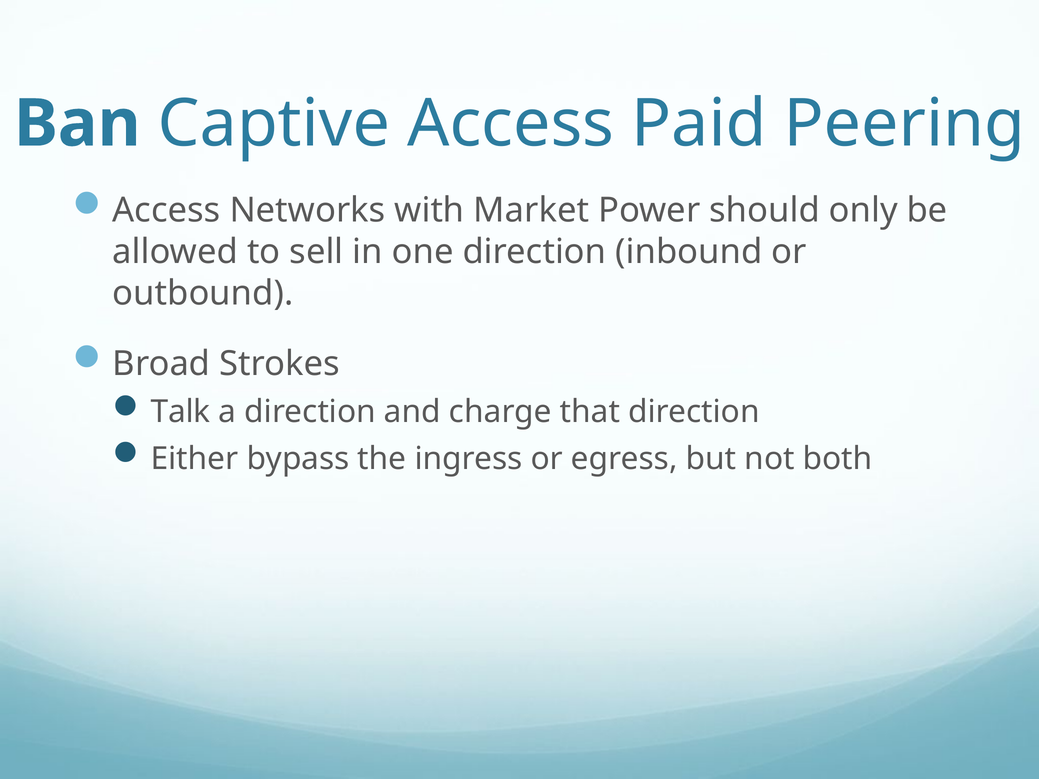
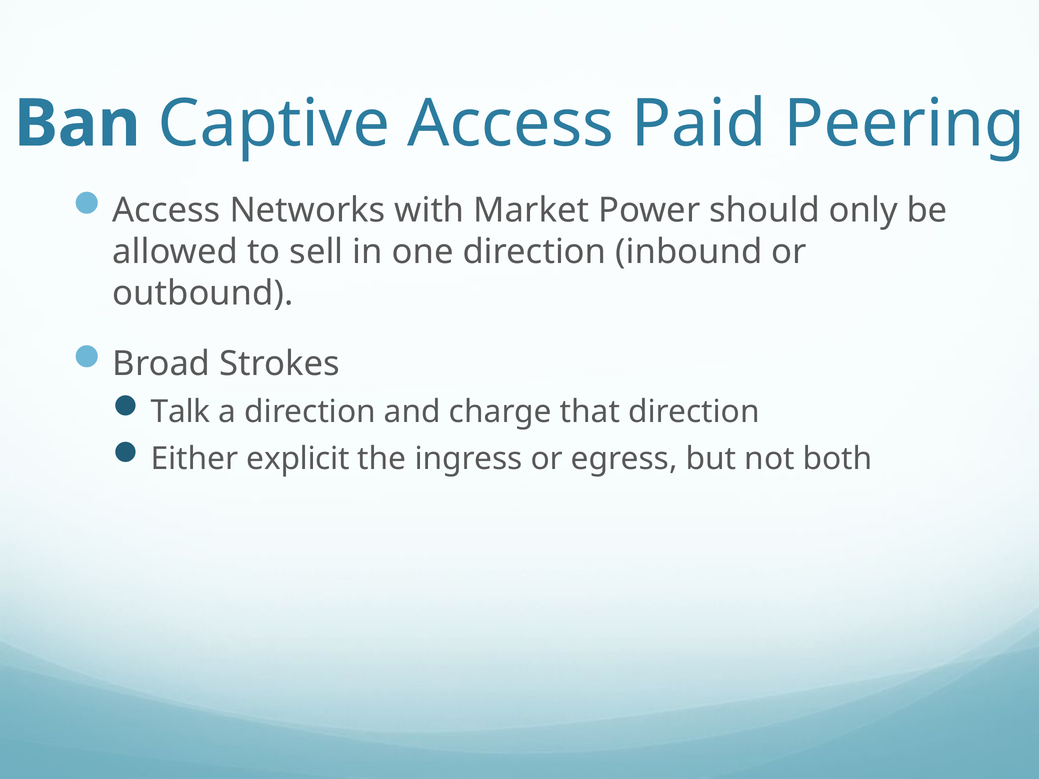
bypass: bypass -> explicit
